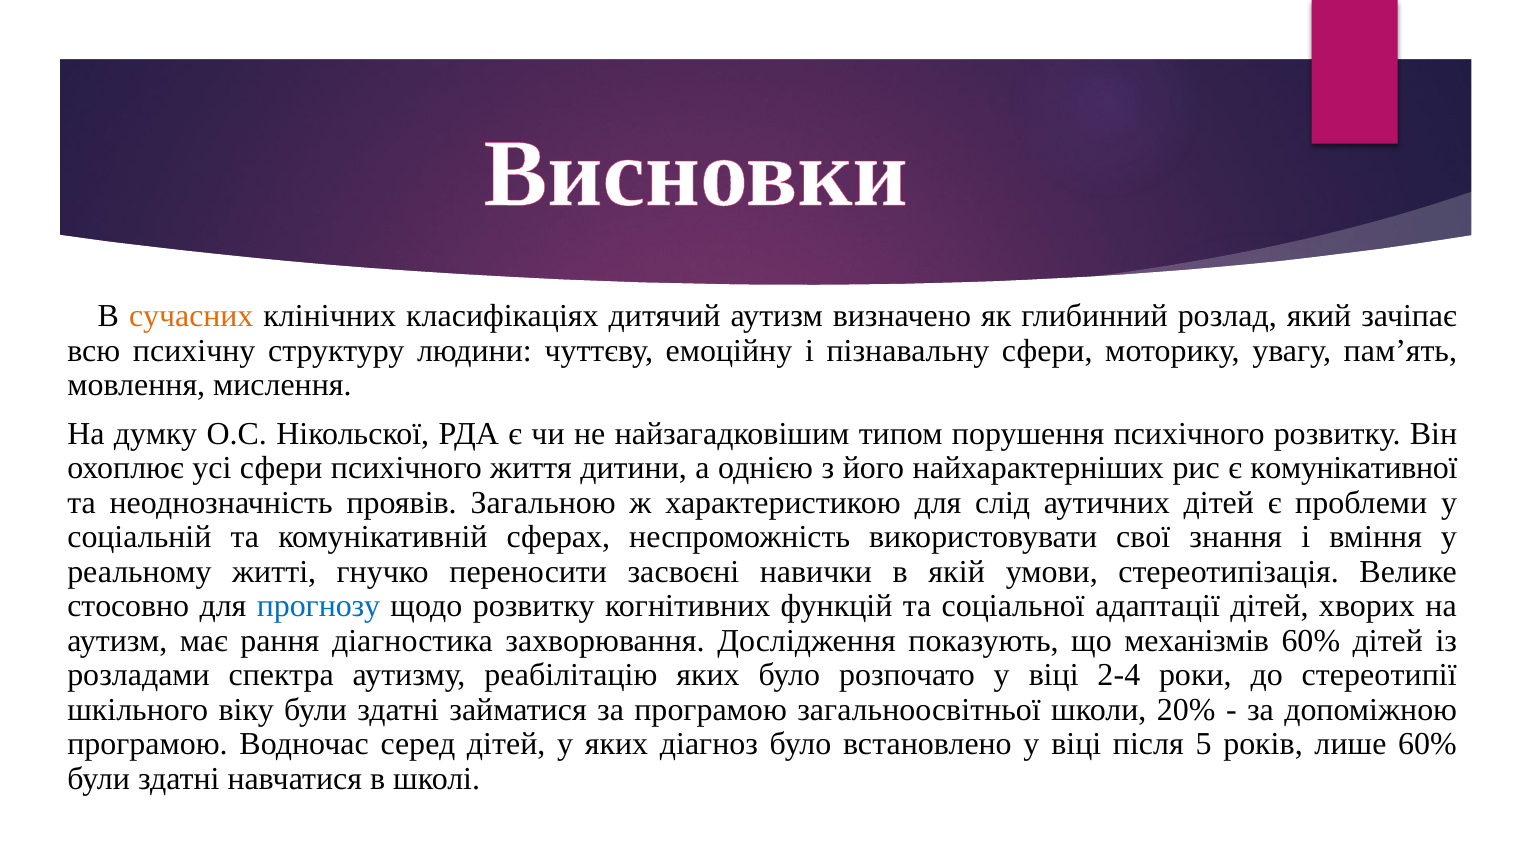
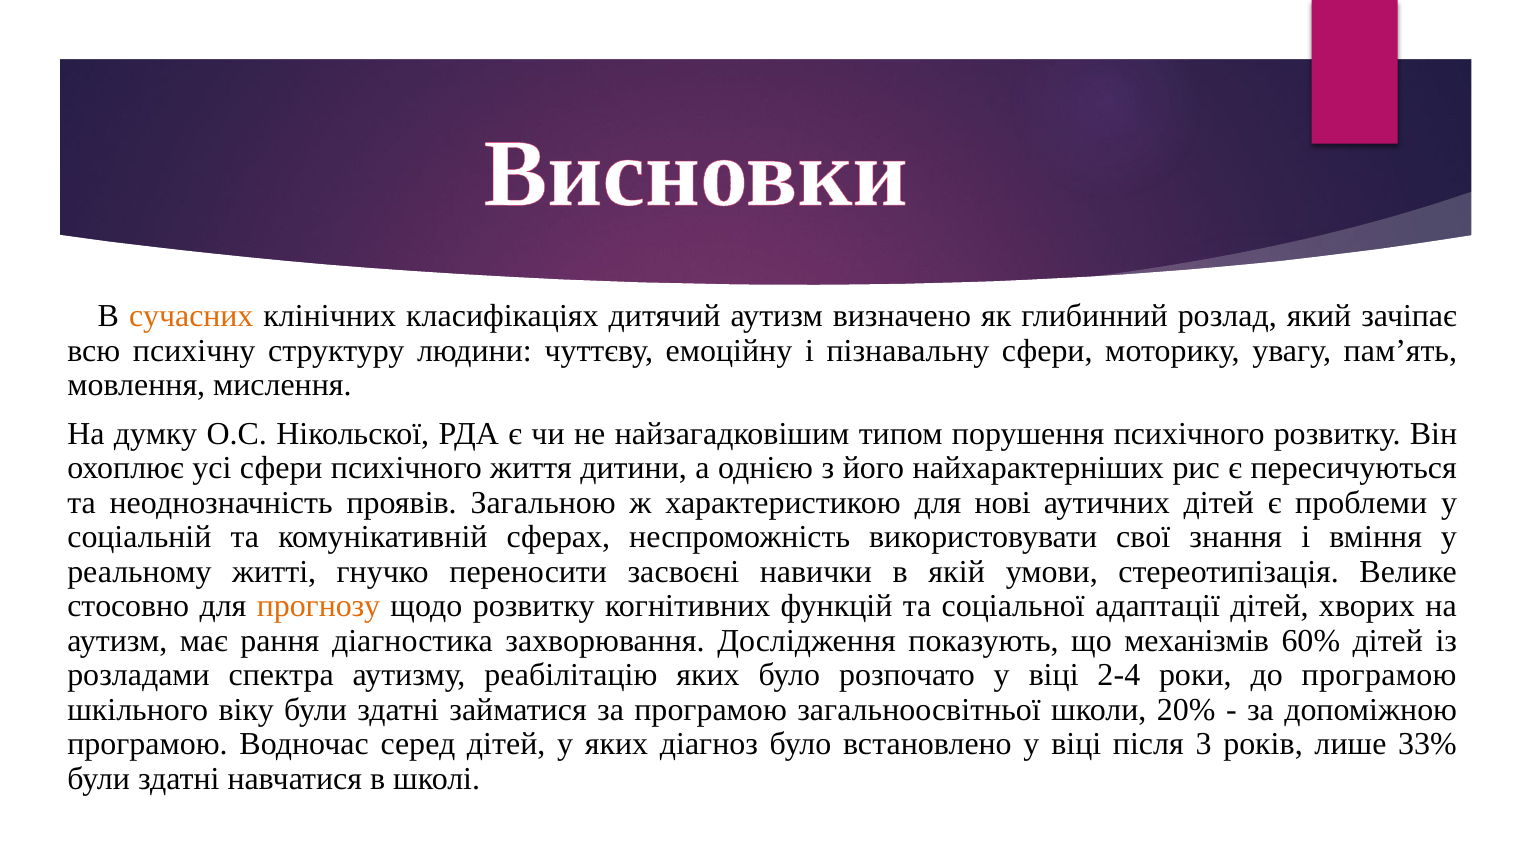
комунікативної: комунікативної -> пересичуються
слід: слід -> нові
прогнозу colour: blue -> orange
до стереотипії: стереотипії -> програмою
5: 5 -> 3
лише 60%: 60% -> 33%
